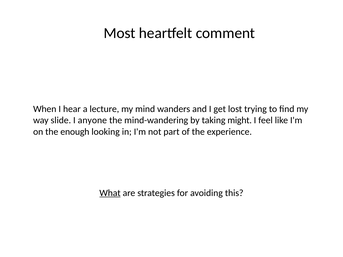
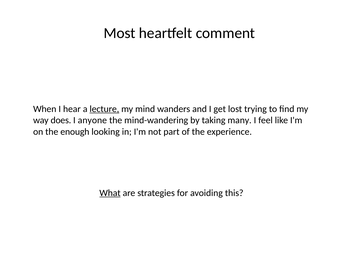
lecture underline: none -> present
slide: slide -> does
might: might -> many
